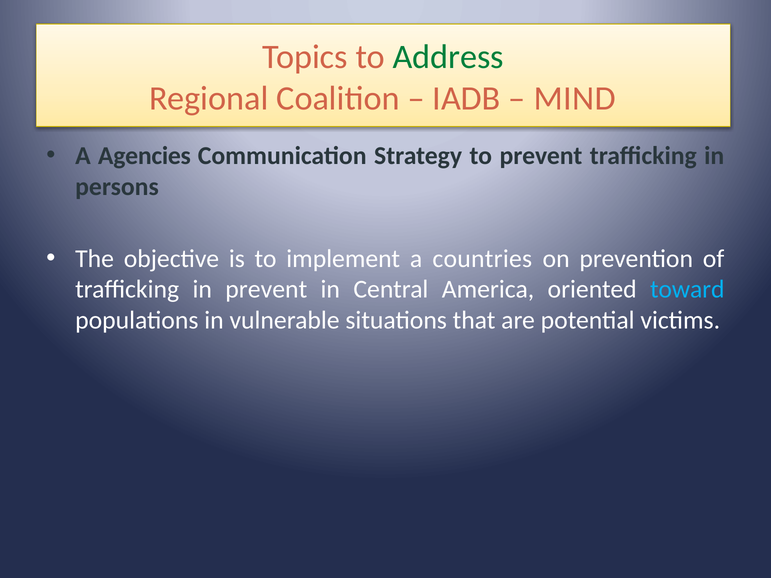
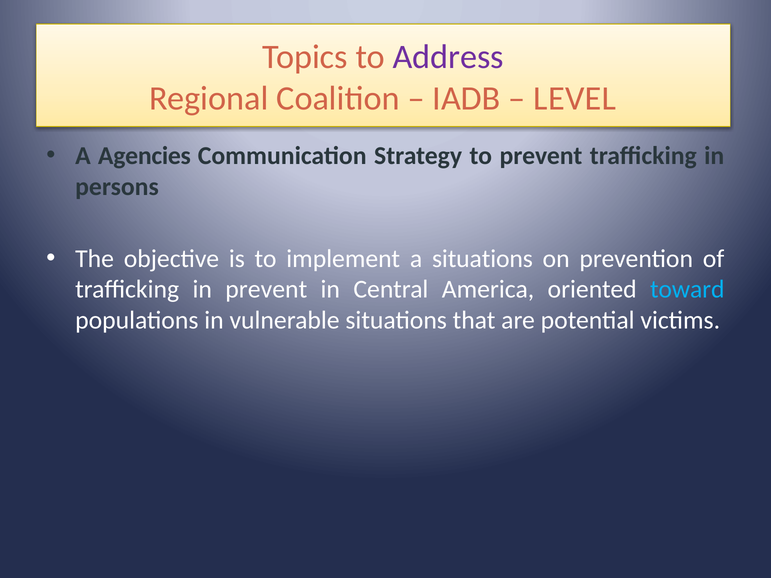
Address colour: green -> purple
MIND: MIND -> LEVEL
a countries: countries -> situations
